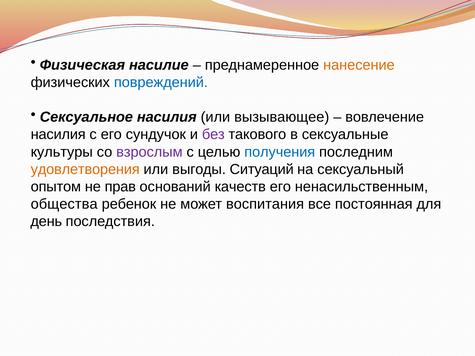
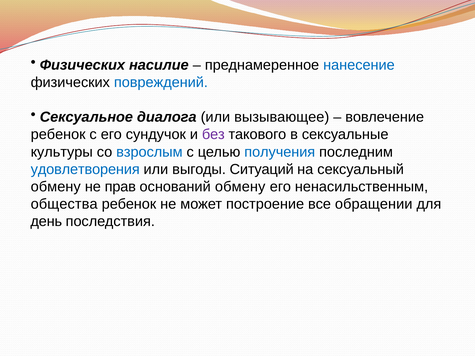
Физическая at (82, 65): Физическая -> Физических
нанесение colour: orange -> blue
Сексуальное насилия: насилия -> диалога
насилия at (58, 135): насилия -> ребенок
взрослым colour: purple -> blue
удовлетворения colour: orange -> blue
опытом at (56, 187): опытом -> обмену
оснований качеств: качеств -> обмену
воспитания: воспитания -> построение
постоянная: постоянная -> обращении
